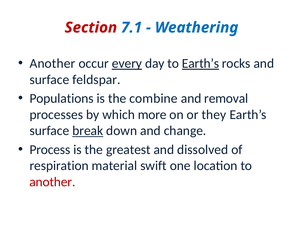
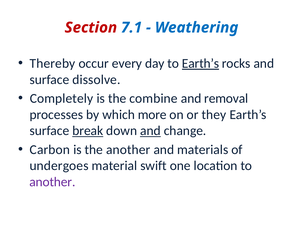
Another at (52, 64): Another -> Thereby
every underline: present -> none
feldspar: feldspar -> dissolve
Populations: Populations -> Completely
and at (150, 131) underline: none -> present
Process: Process -> Carbon
the greatest: greatest -> another
dissolved: dissolved -> materials
respiration: respiration -> undergoes
another at (52, 182) colour: red -> purple
